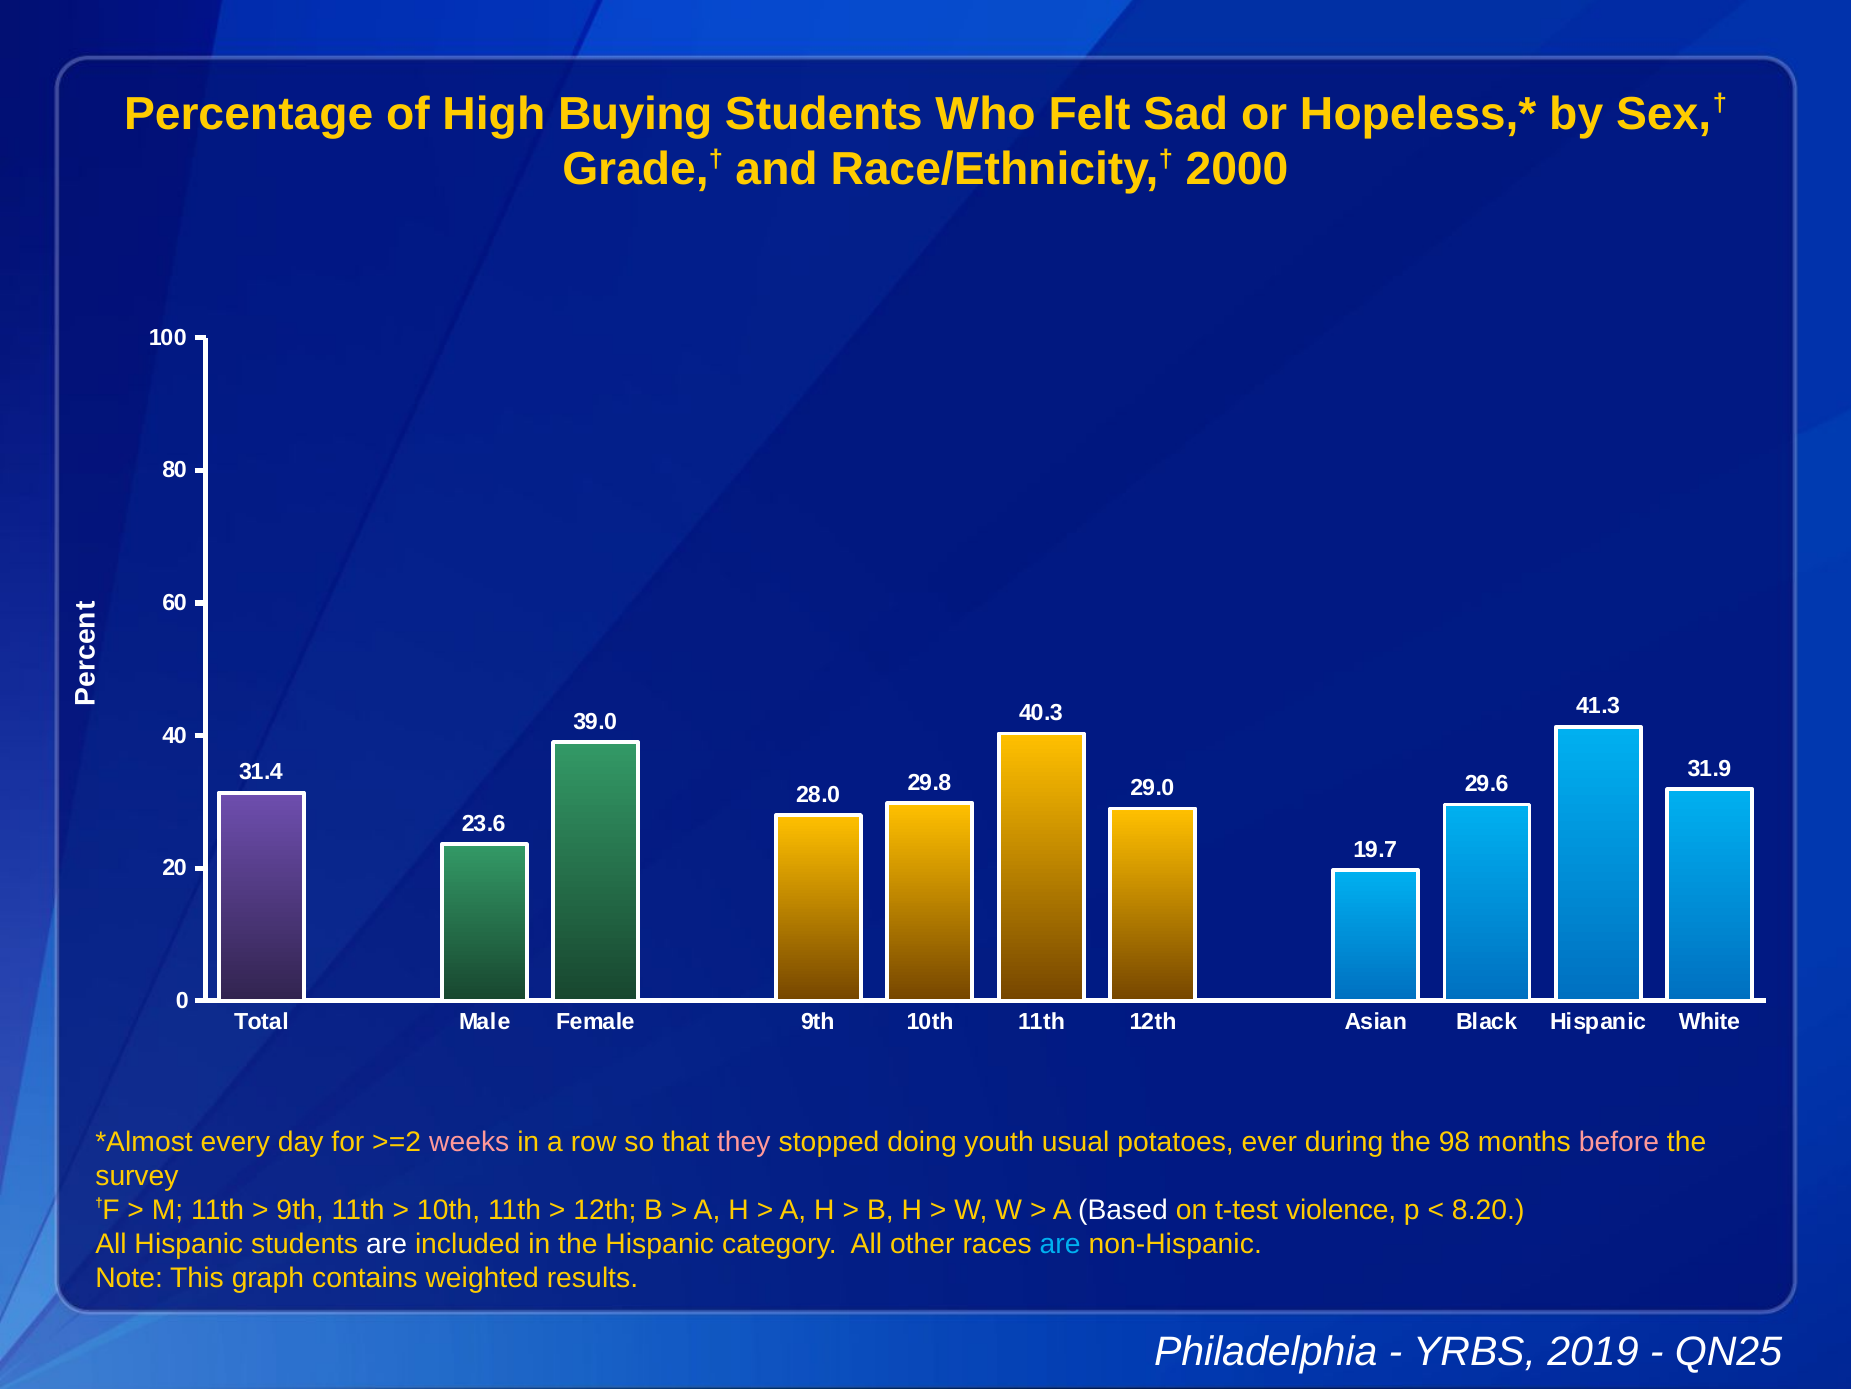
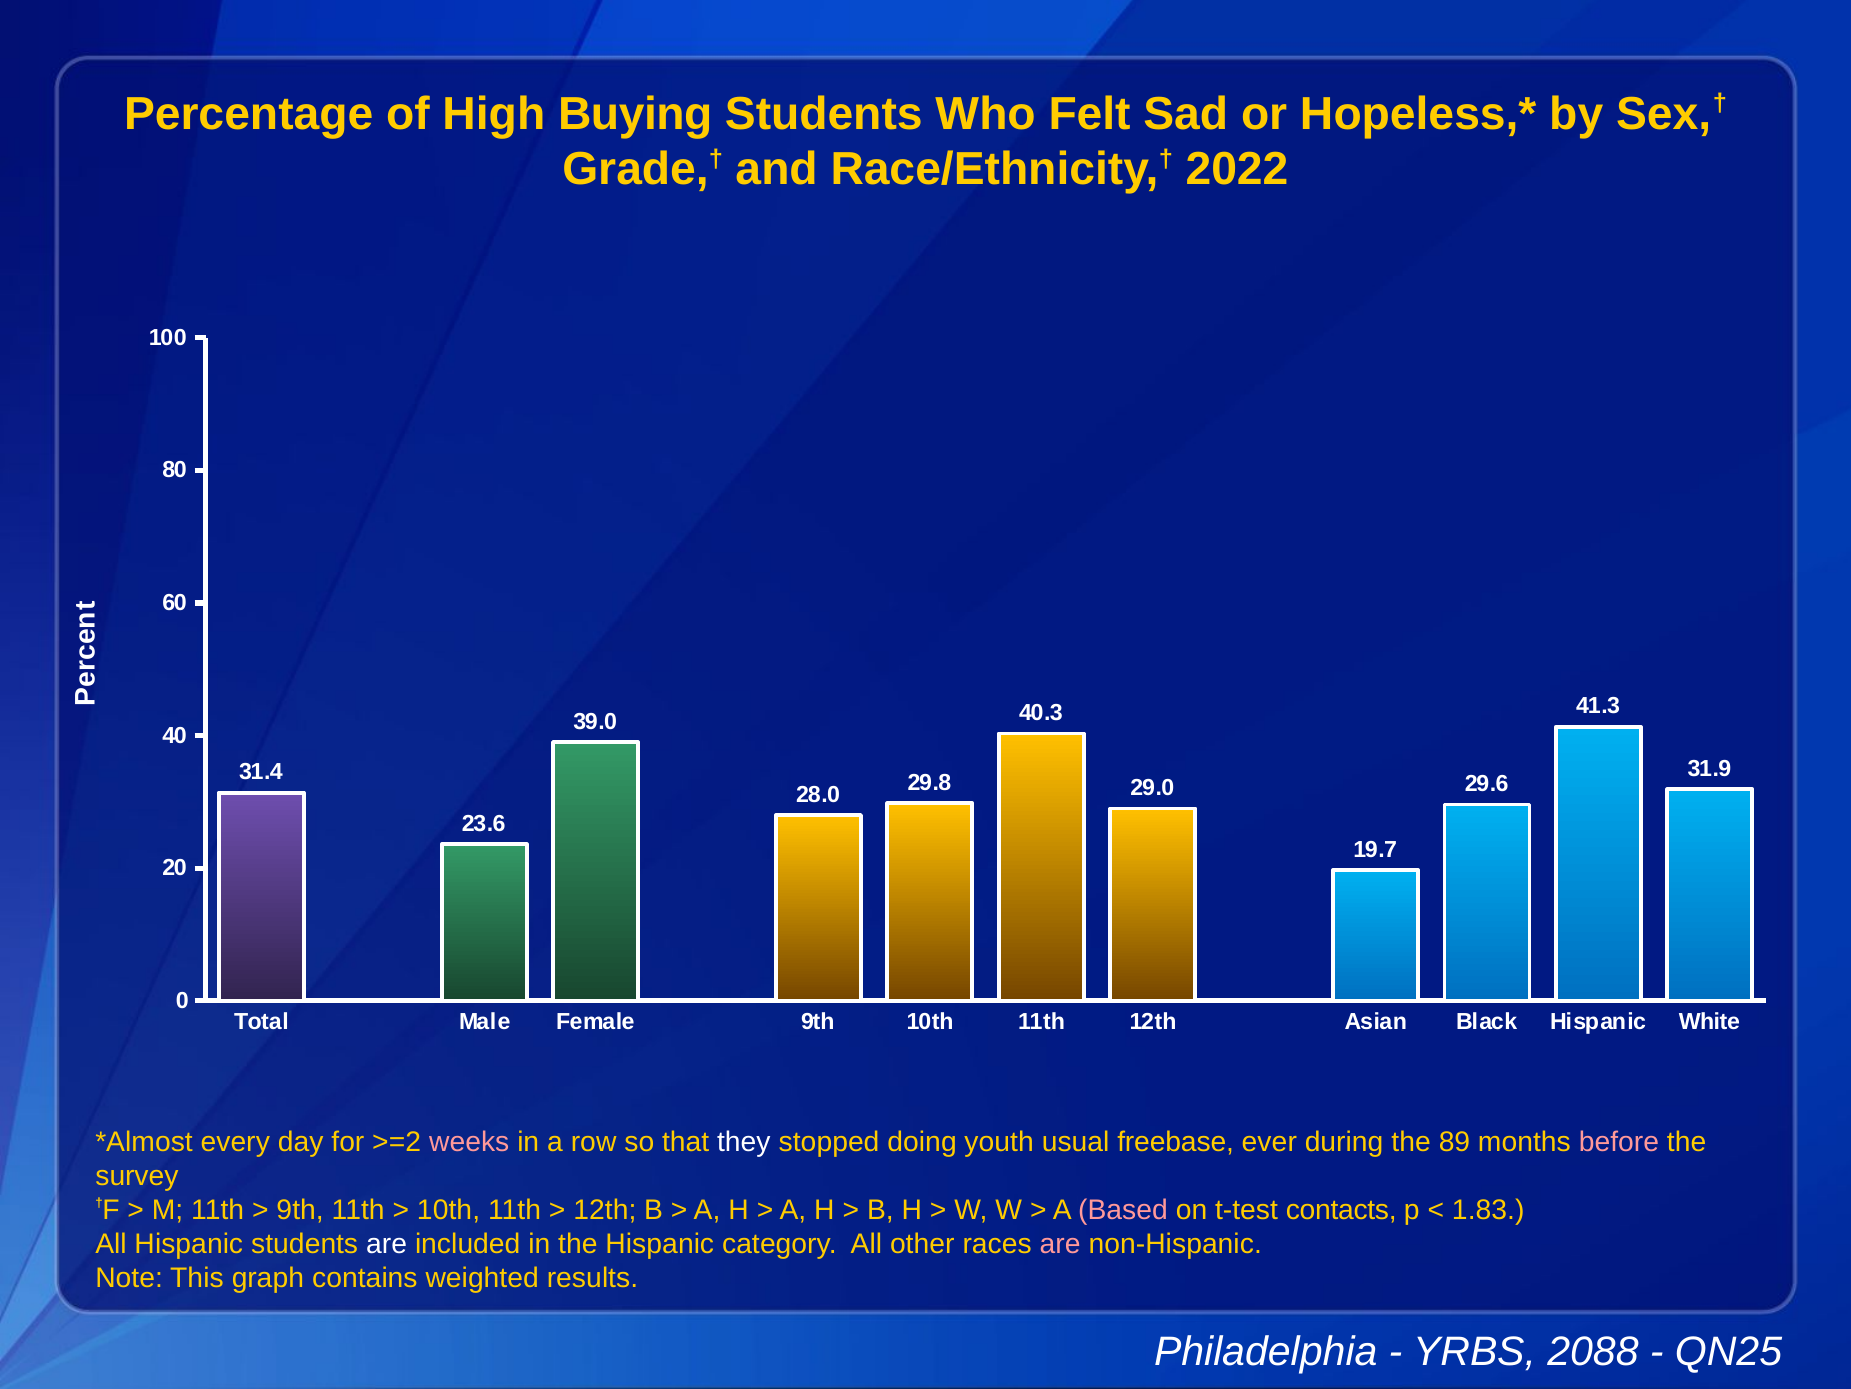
2000: 2000 -> 2022
they colour: pink -> white
potatoes: potatoes -> freebase
98: 98 -> 89
Based colour: white -> pink
violence: violence -> contacts
8.20: 8.20 -> 1.83
are at (1060, 1243) colour: light blue -> pink
2019: 2019 -> 2088
